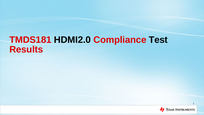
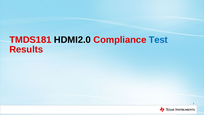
Test colour: black -> blue
